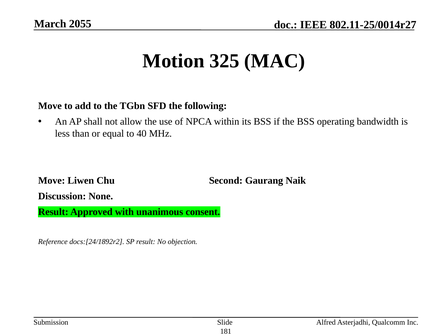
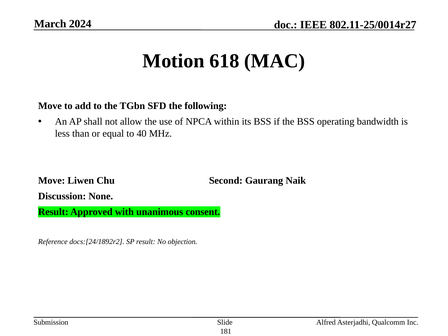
2055: 2055 -> 2024
325: 325 -> 618
